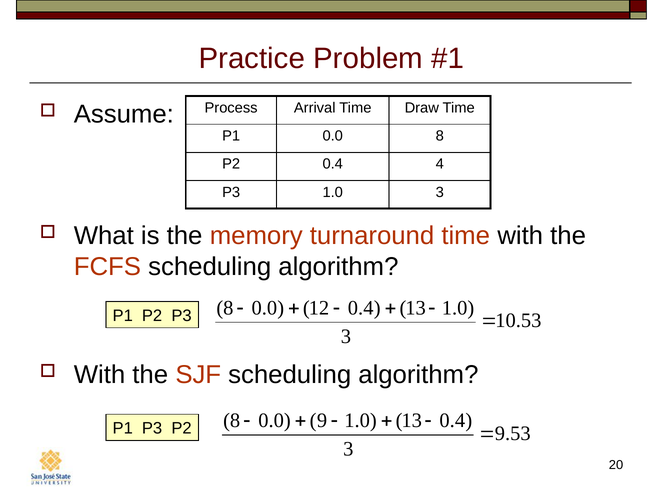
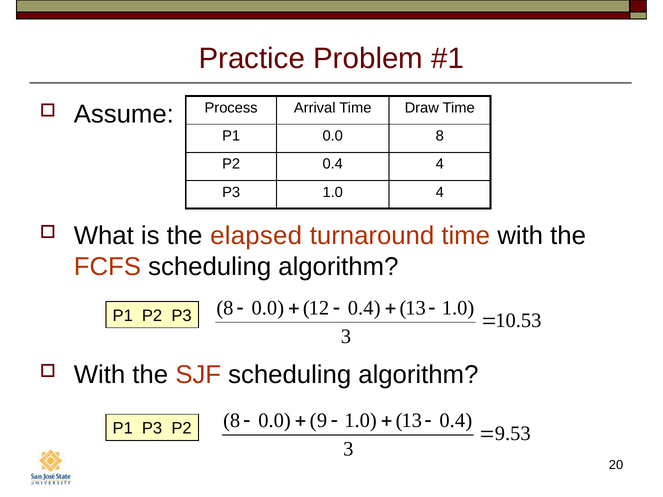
1.0 3: 3 -> 4
memory: memory -> elapsed
